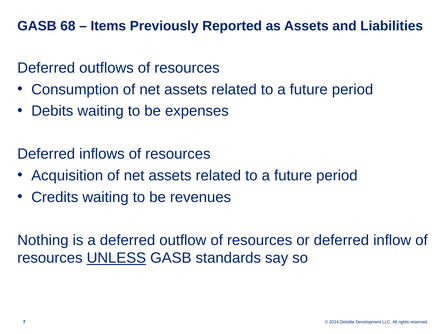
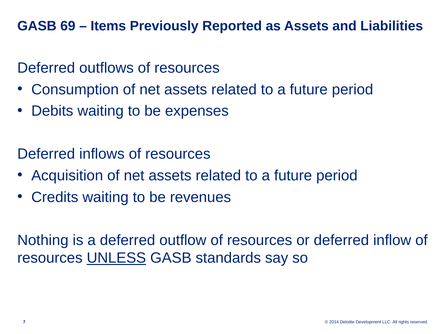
68: 68 -> 69
